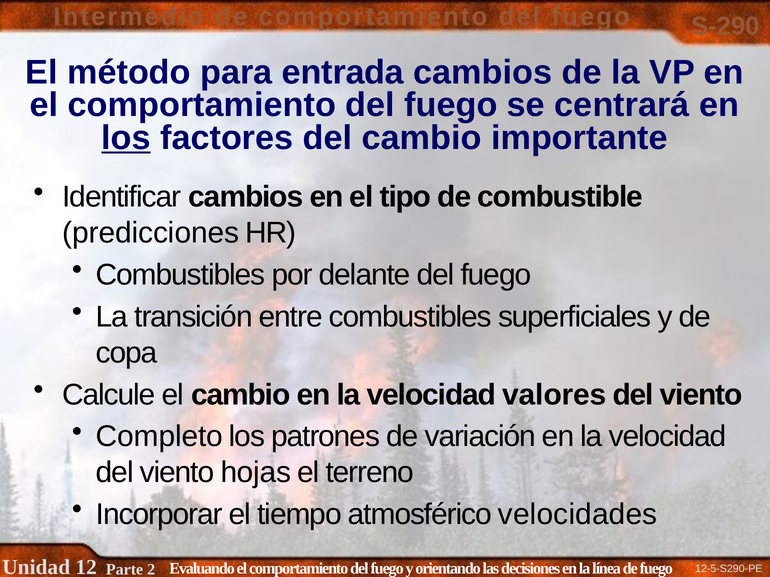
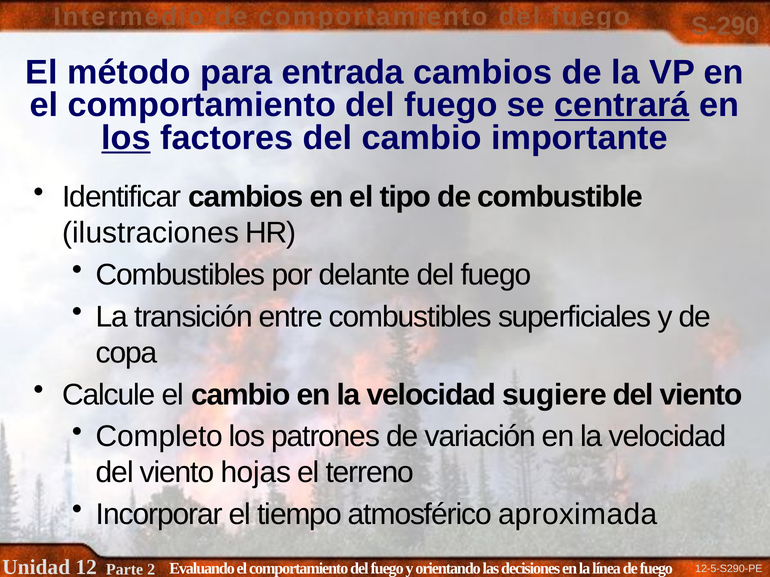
centrará underline: none -> present
predicciones: predicciones -> ilustraciones
valores: valores -> sugiere
velocidades: velocidades -> aproximada
